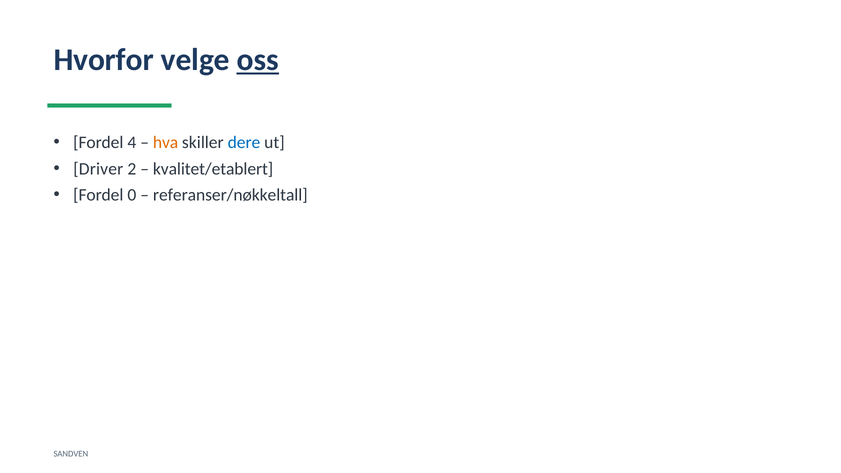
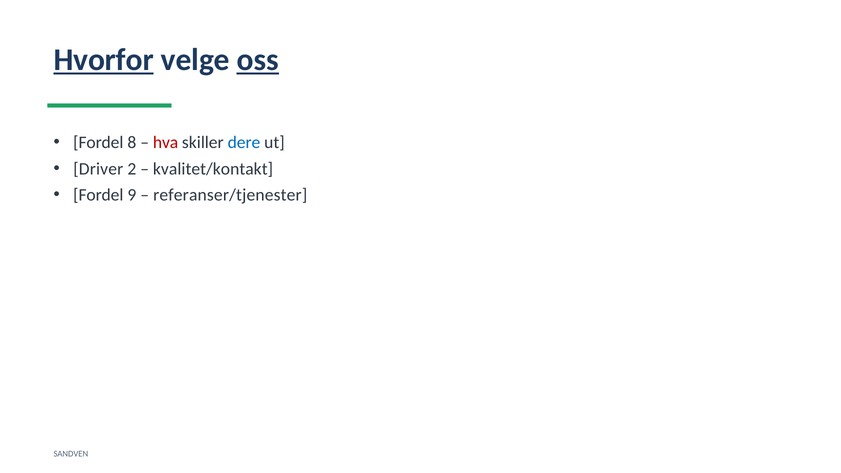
Hvorfor underline: none -> present
4: 4 -> 8
hva colour: orange -> red
kvalitet/etablert: kvalitet/etablert -> kvalitet/kontakt
0: 0 -> 9
referanser/nøkkeltall: referanser/nøkkeltall -> referanser/tjenester
